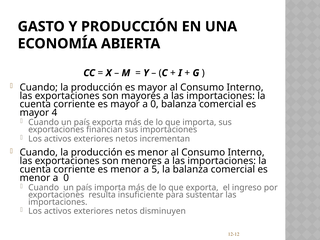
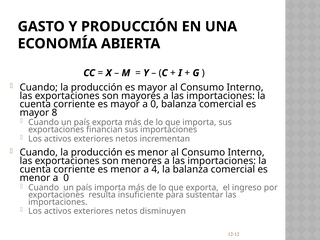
4: 4 -> 8
5: 5 -> 4
